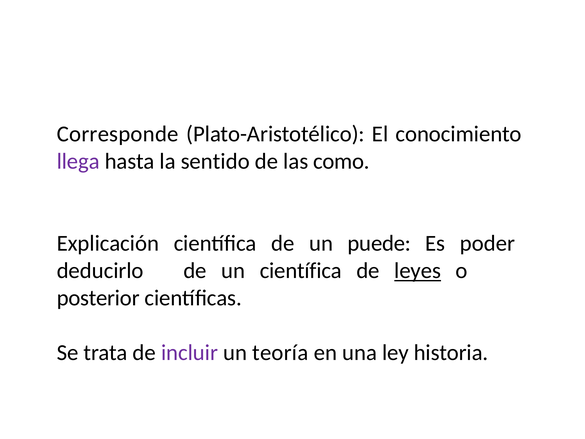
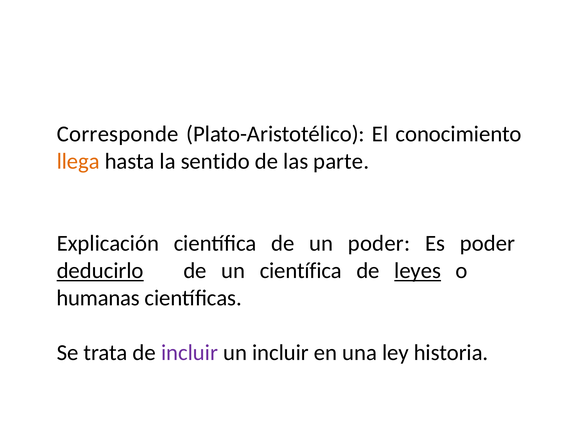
llega colour: purple -> orange
como: como -> parte
un puede: puede -> poder
deducirlo underline: none -> present
posterior: posterior -> humanas
un teoría: teoría -> incluir
